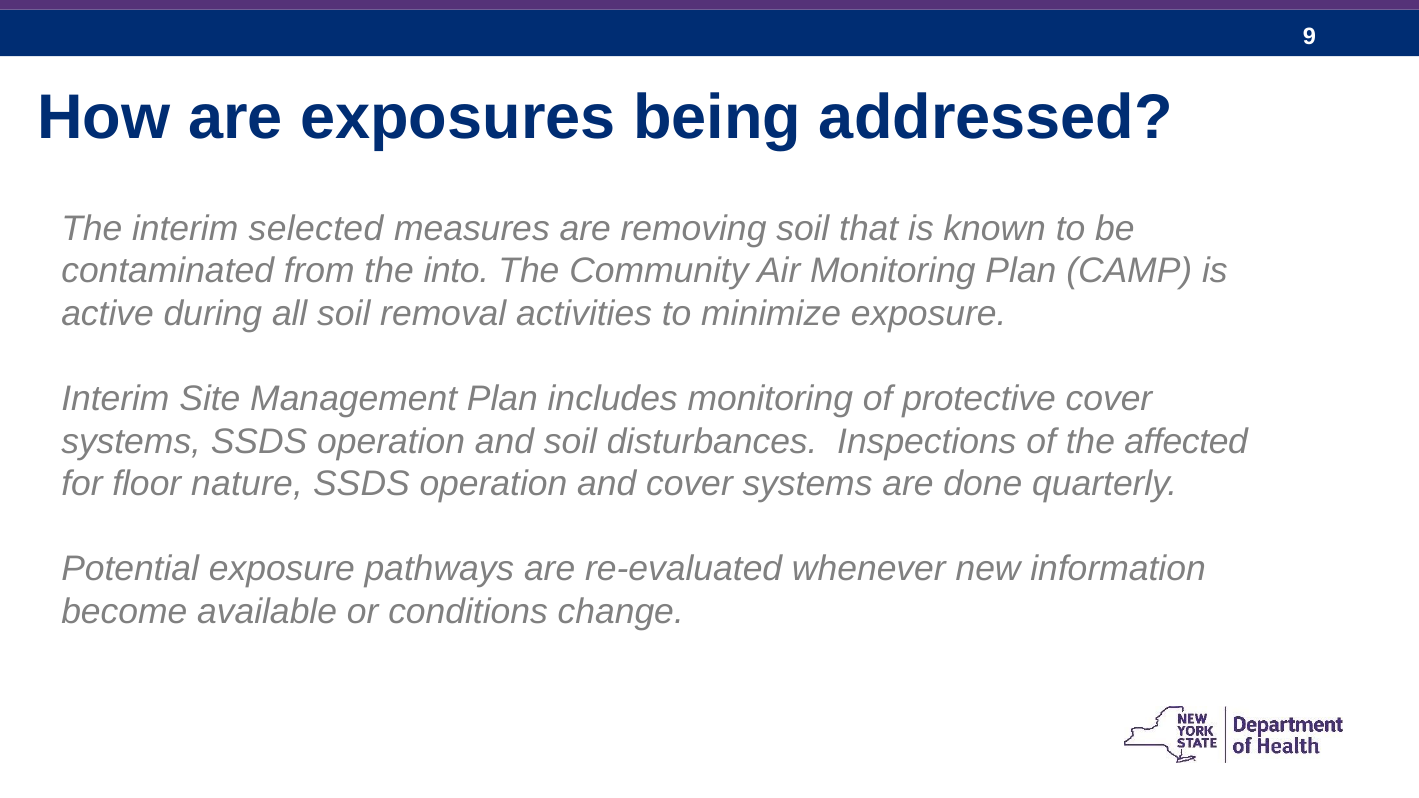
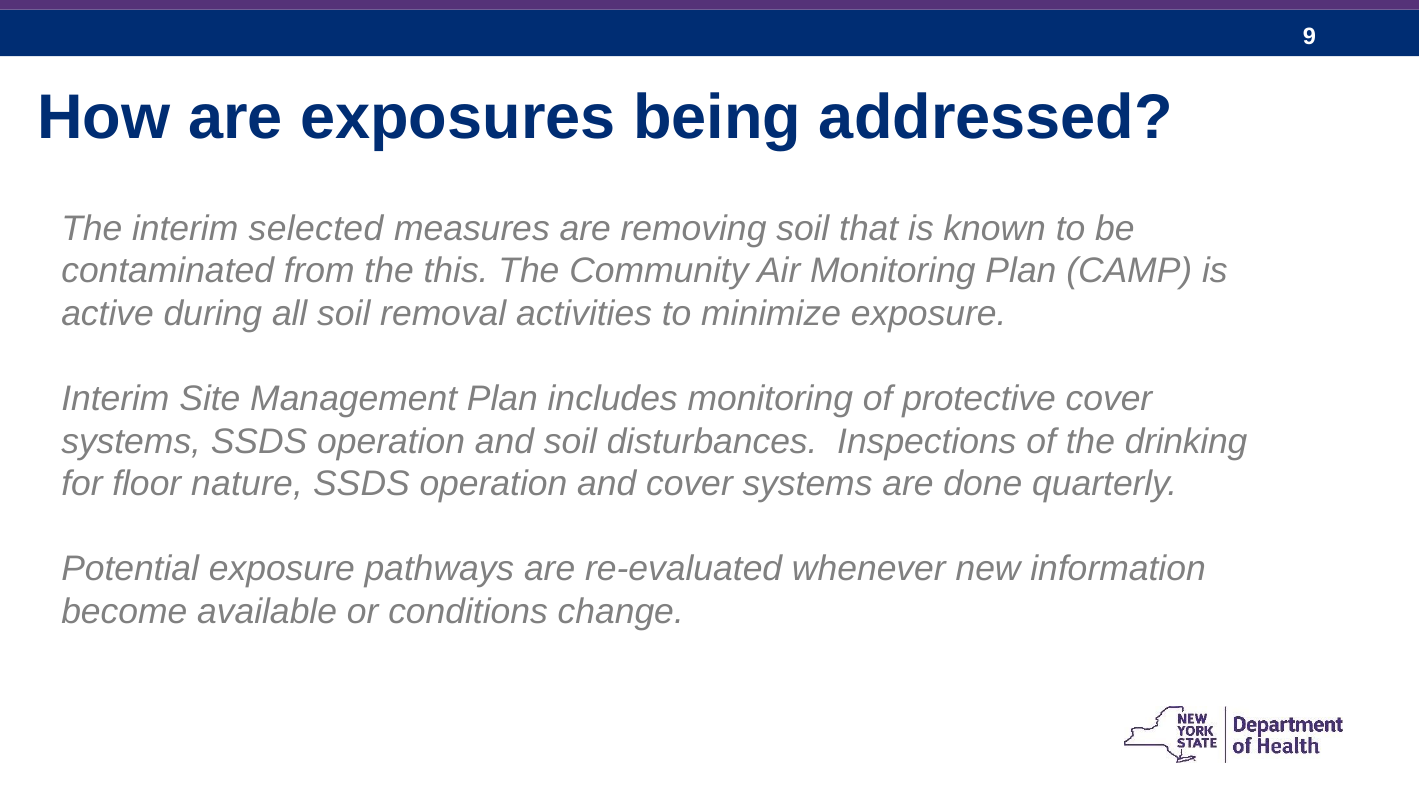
into: into -> this
affected: affected -> drinking
